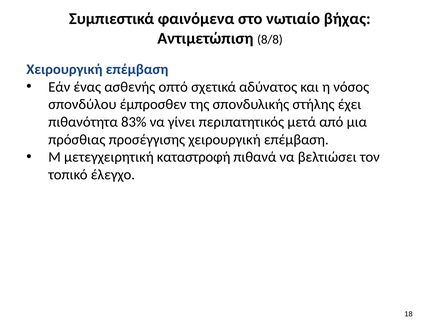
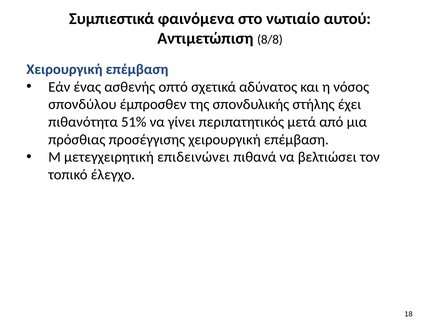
βήχας: βήχας -> αυτού
83%: 83% -> 51%
καταστροφή: καταστροφή -> επιδεινώνει
